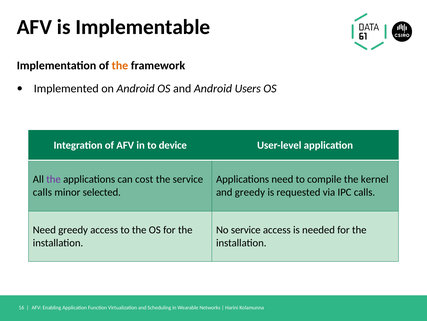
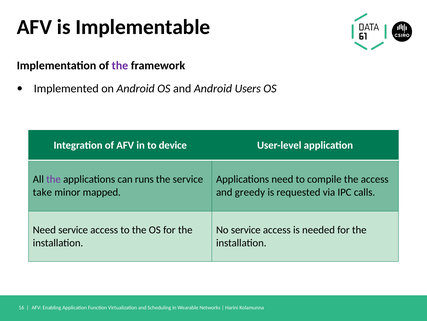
the at (120, 66) colour: orange -> purple
cost: cost -> runs
the kernel: kernel -> access
calls at (42, 192): calls -> take
selected: selected -> mapped
Need greedy: greedy -> service
